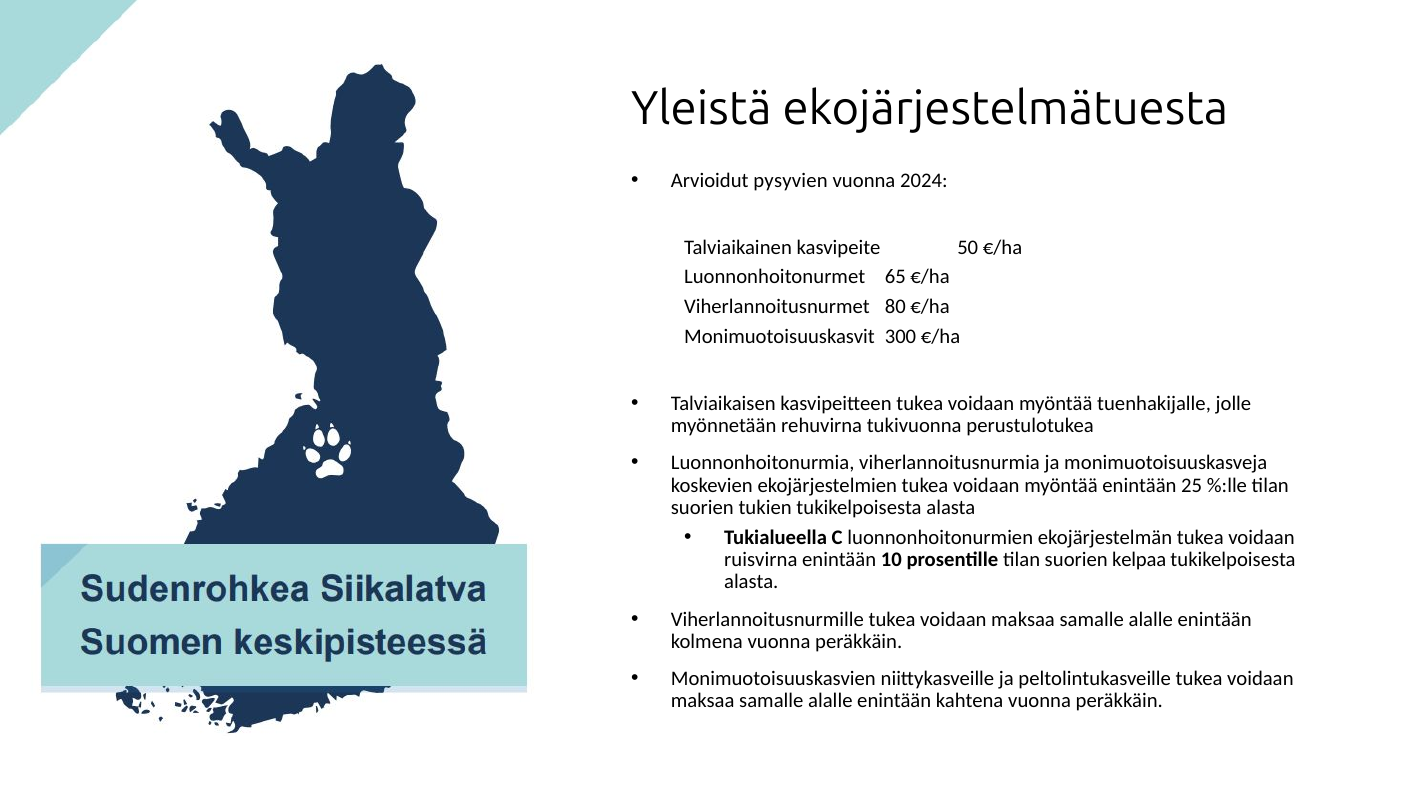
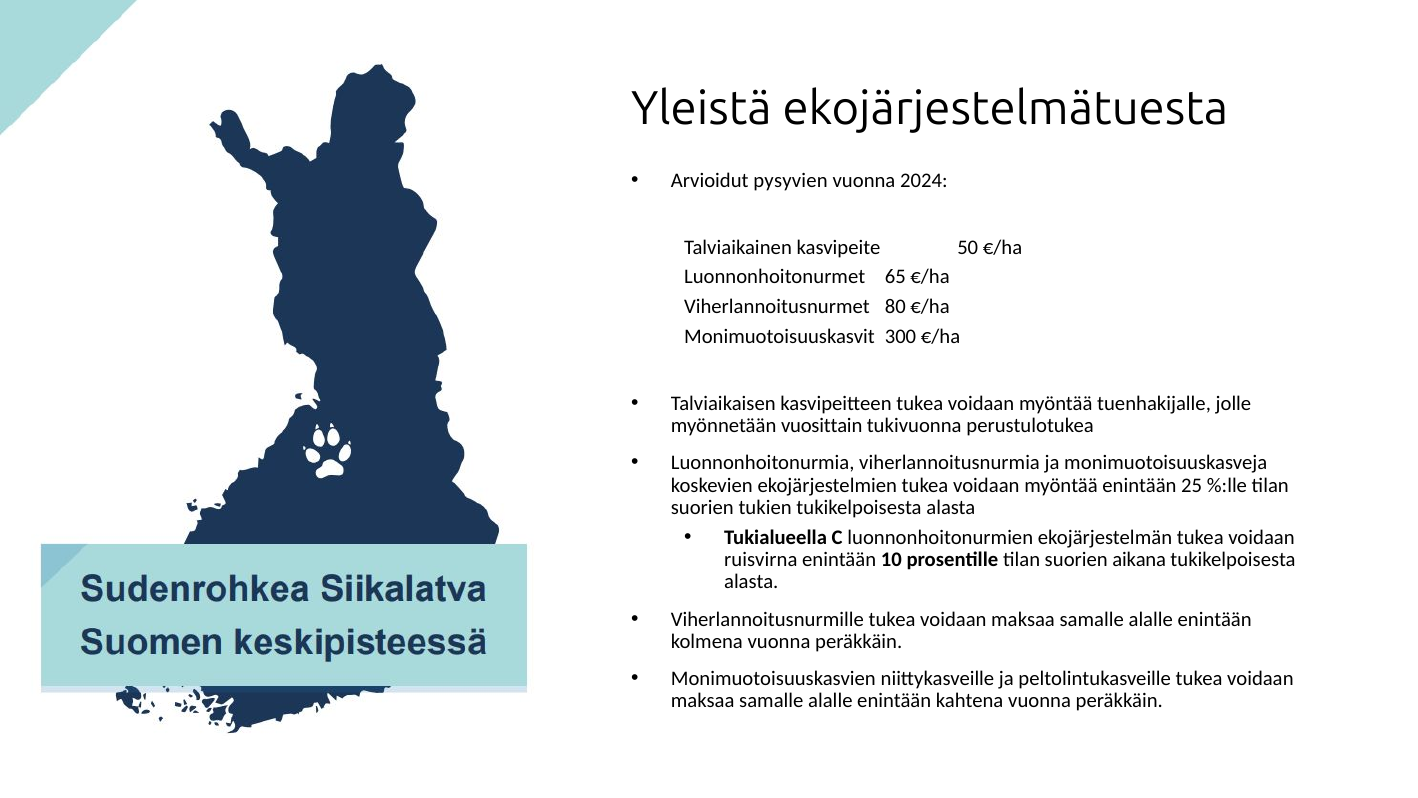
rehuvirna: rehuvirna -> vuosittain
kelpaa: kelpaa -> aikana
